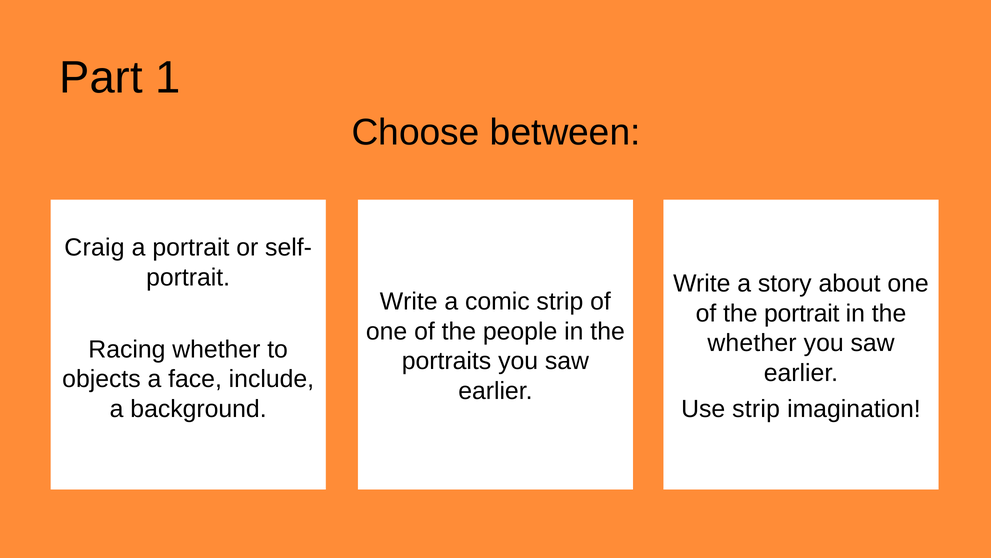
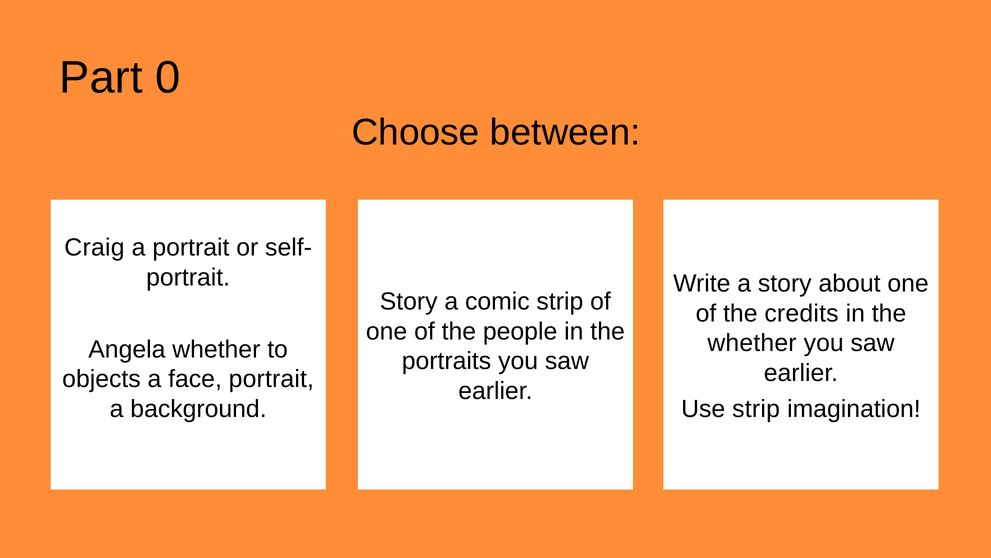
1: 1 -> 0
Write at (409, 301): Write -> Story
the portrait: portrait -> credits
Racing: Racing -> Angela
face include: include -> portrait
